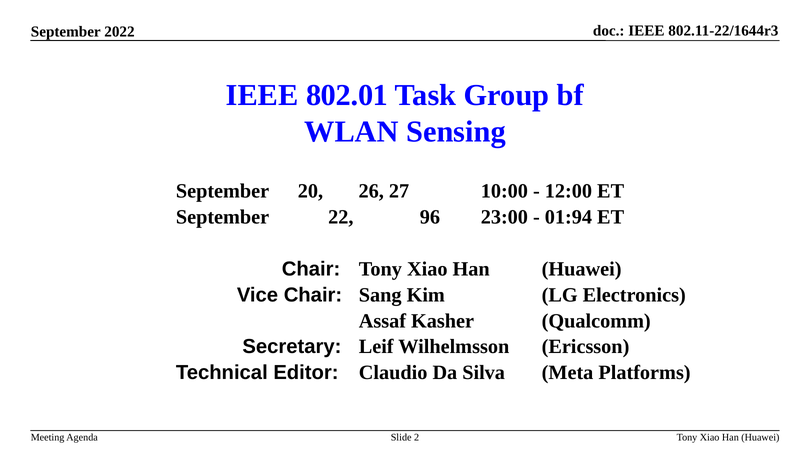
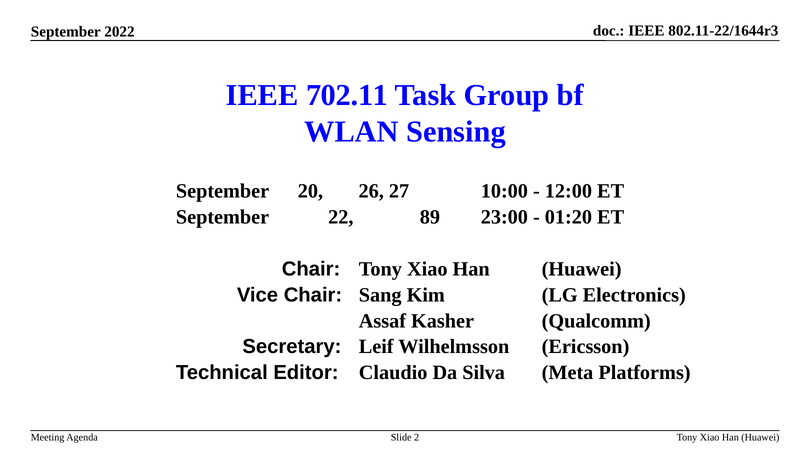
802.01: 802.01 -> 702.11
96: 96 -> 89
01:94: 01:94 -> 01:20
